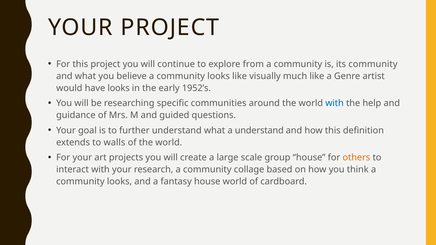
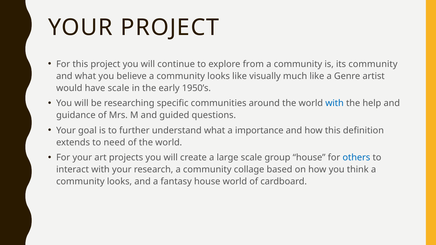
have looks: looks -> scale
1952’s: 1952’s -> 1950’s
a understand: understand -> importance
walls: walls -> need
others colour: orange -> blue
